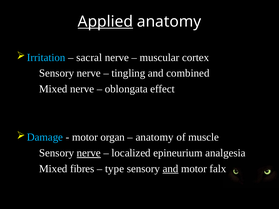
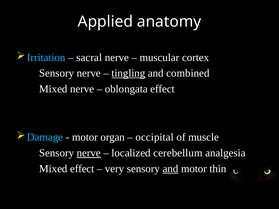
Applied underline: present -> none
tingling underline: none -> present
anatomy at (155, 137): anatomy -> occipital
epineurium: epineurium -> cerebellum
Mixed fibres: fibres -> effect
type: type -> very
falx: falx -> thin
